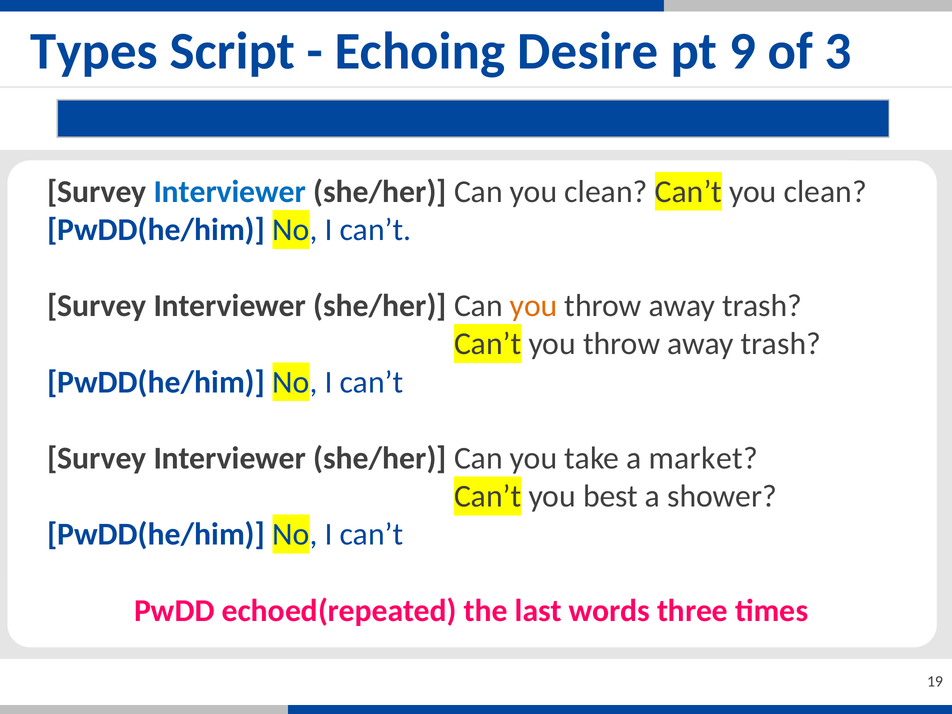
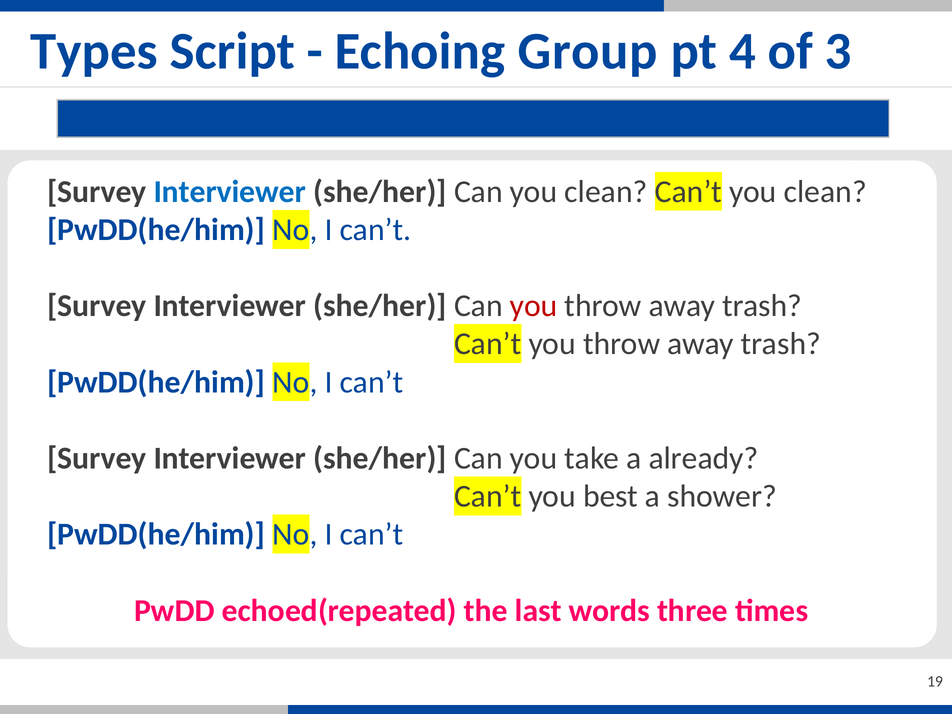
Desire: Desire -> Group
9: 9 -> 4
you at (534, 306) colour: orange -> red
market: market -> already
